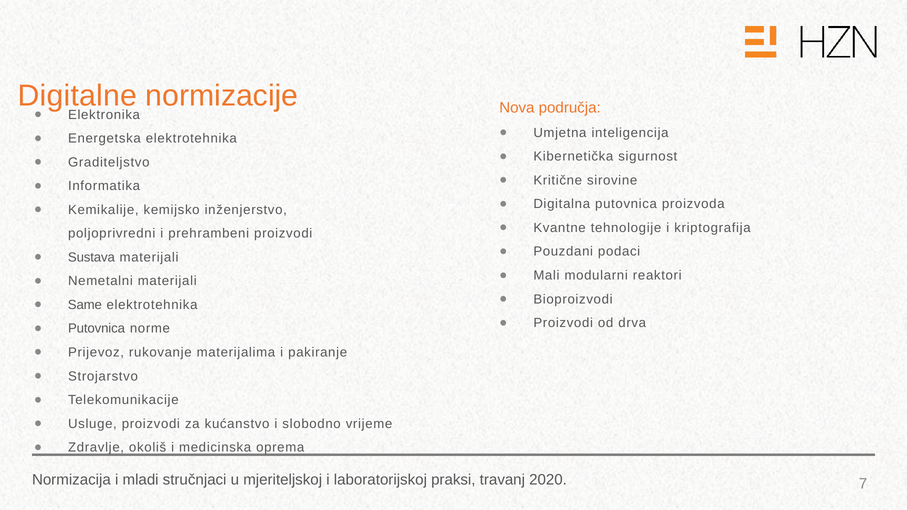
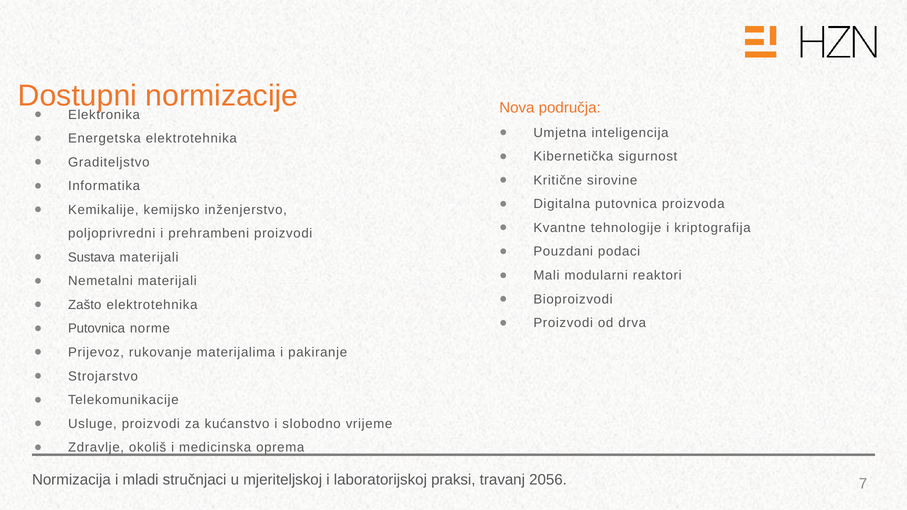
Digitalne: Digitalne -> Dostupni
Same: Same -> Zašto
2020: 2020 -> 2056
